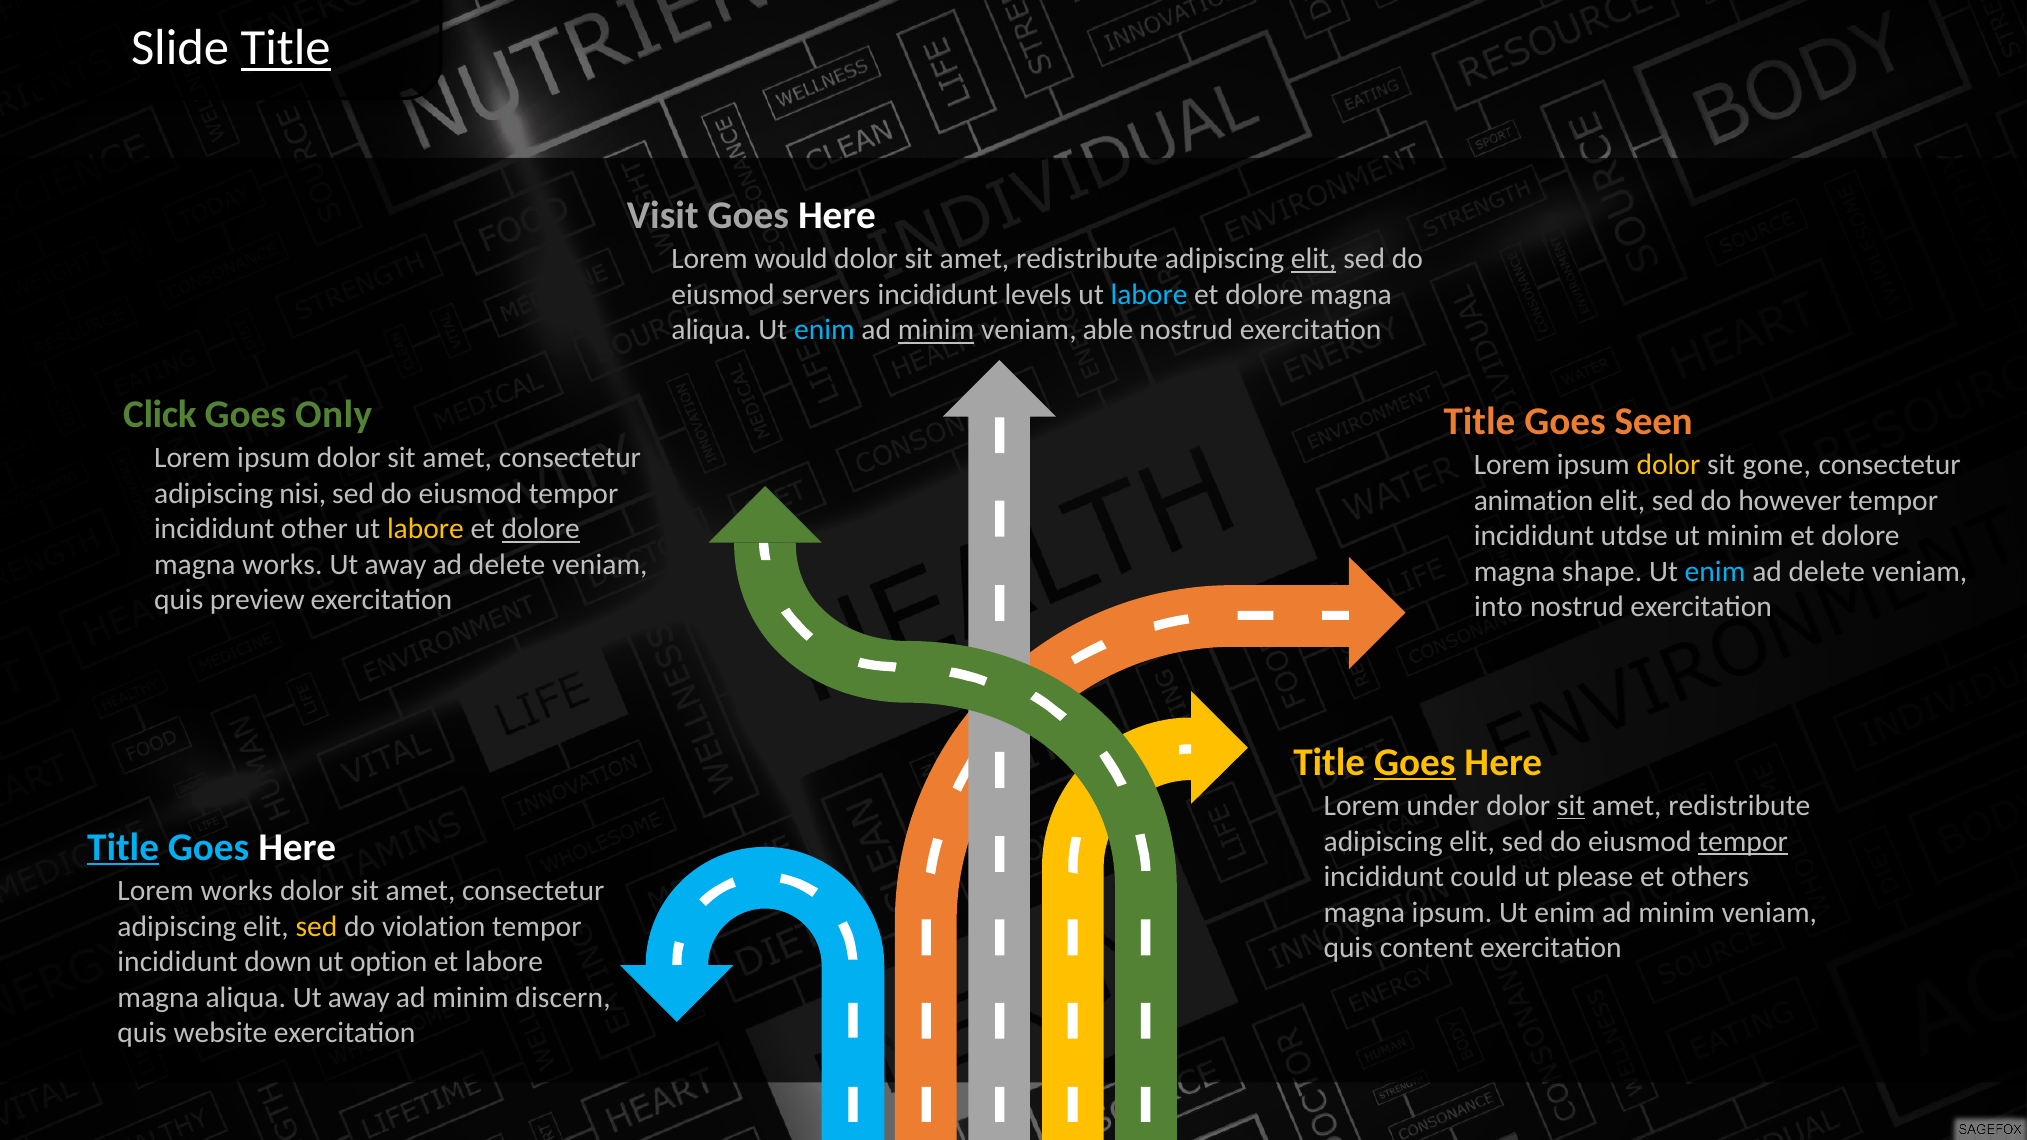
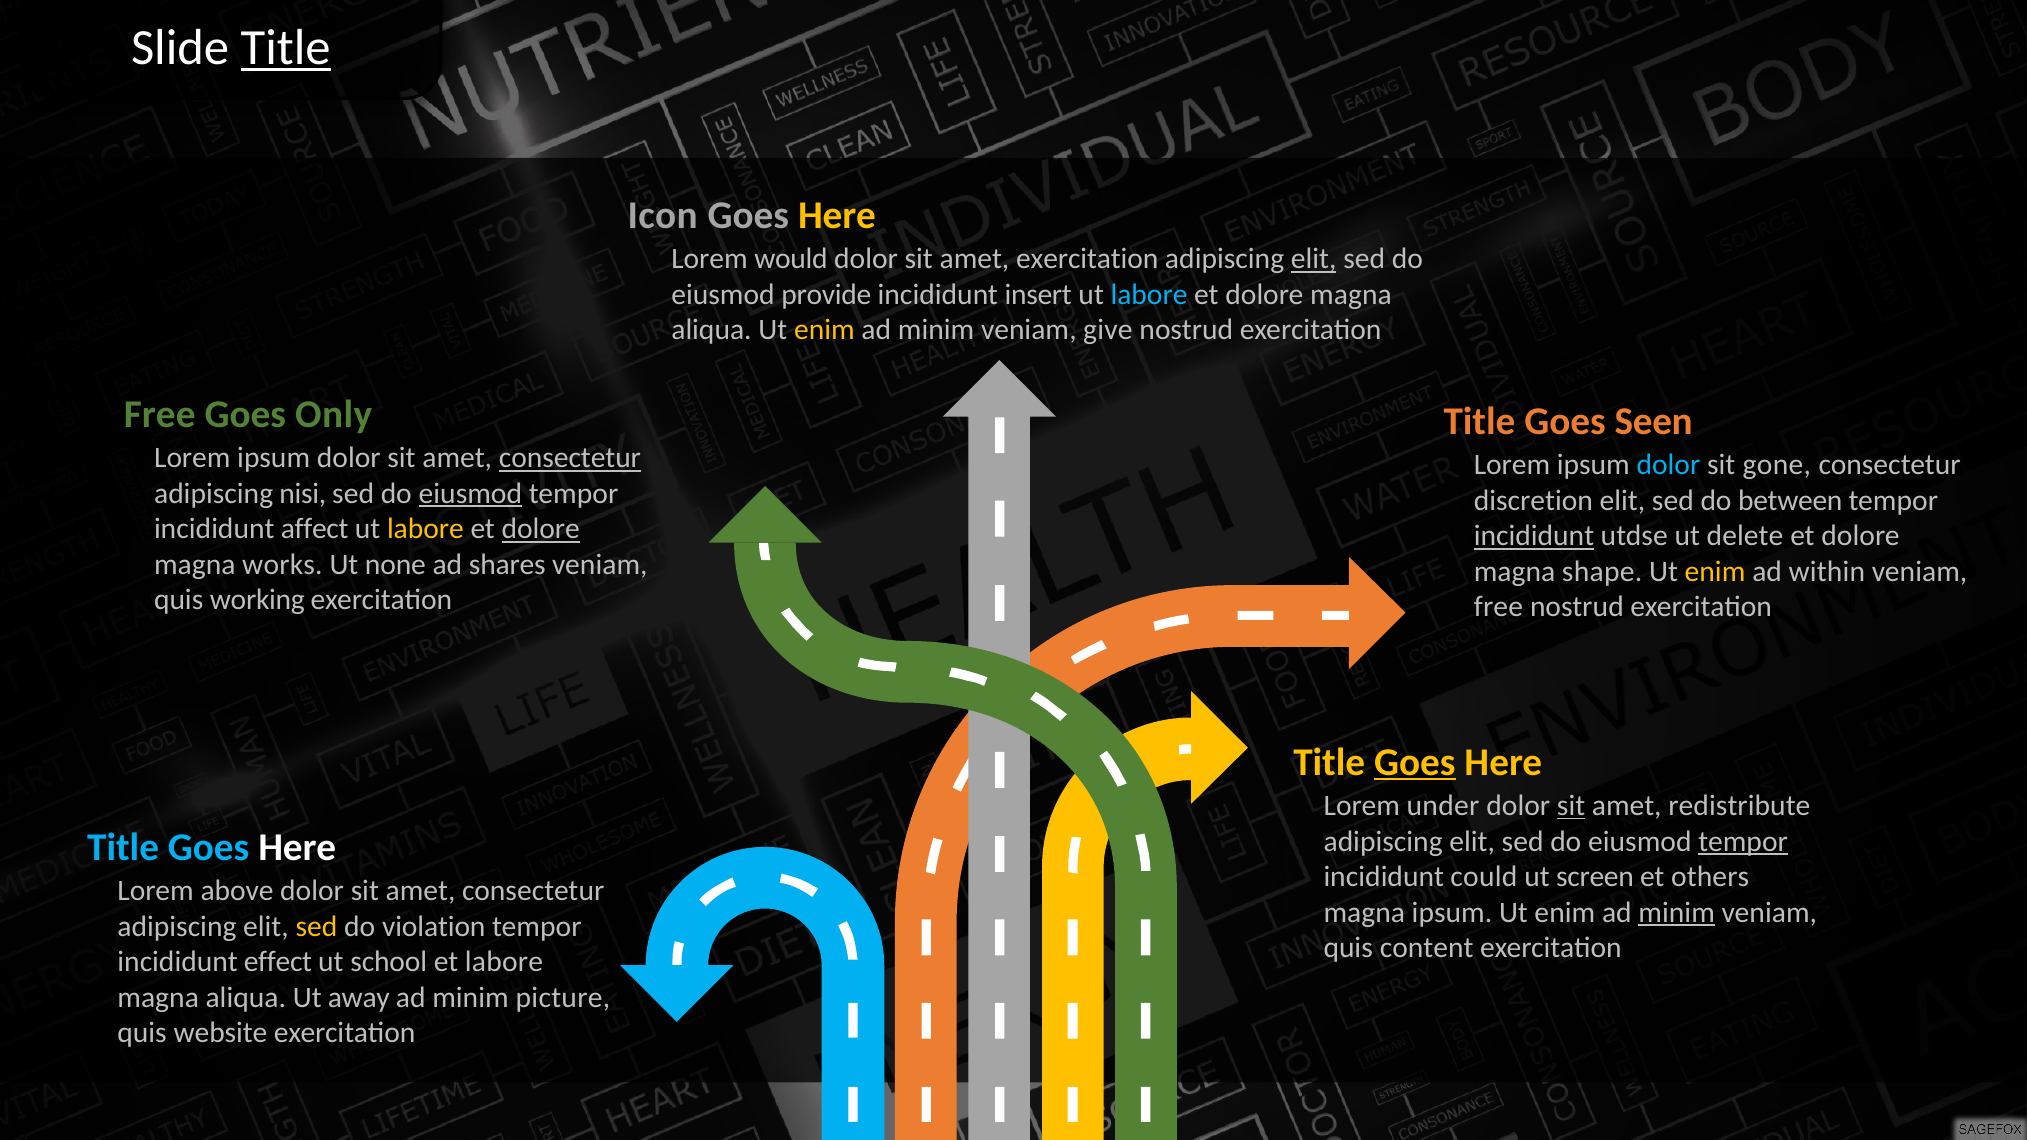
Visit: Visit -> Icon
Here at (837, 215) colour: white -> yellow
redistribute at (1087, 259): redistribute -> exercitation
servers: servers -> provide
levels: levels -> insert
enim at (824, 330) colour: light blue -> yellow
minim at (936, 330) underline: present -> none
able: able -> give
Click at (160, 414): Click -> Free
consectetur at (570, 458) underline: none -> present
dolor at (1668, 465) colour: yellow -> light blue
eiusmod at (470, 494) underline: none -> present
animation: animation -> discretion
however: however -> between
other: other -> affect
incididunt at (1534, 536) underline: none -> present
ut minim: minim -> delete
away at (395, 565): away -> none
delete at (507, 565): delete -> shares
enim at (1715, 572) colour: light blue -> yellow
delete at (1827, 572): delete -> within
preview: preview -> working
into at (1498, 607): into -> free
Title at (123, 847) underline: present -> none
please: please -> screen
Lorem works: works -> above
minim at (1677, 912) underline: none -> present
down: down -> effect
option: option -> school
discern: discern -> picture
